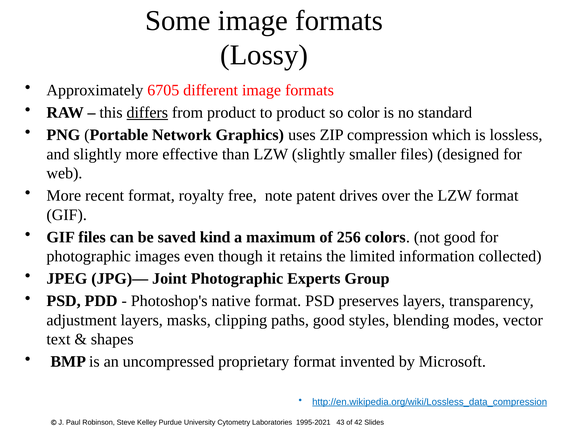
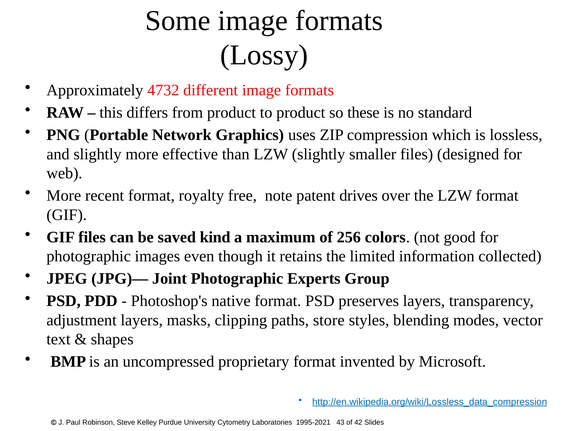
6705: 6705 -> 4732
differs underline: present -> none
color: color -> these
paths good: good -> store
